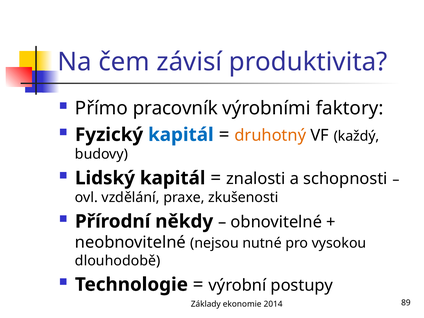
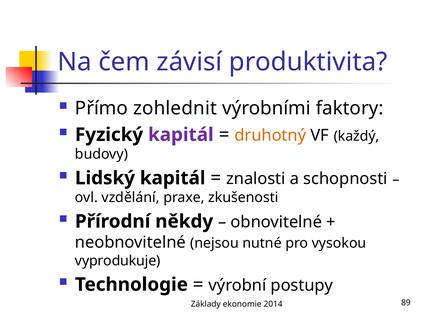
pracovník: pracovník -> zohlednit
kapitál at (181, 135) colour: blue -> purple
dlouhodobě: dlouhodobě -> vyprodukuje
